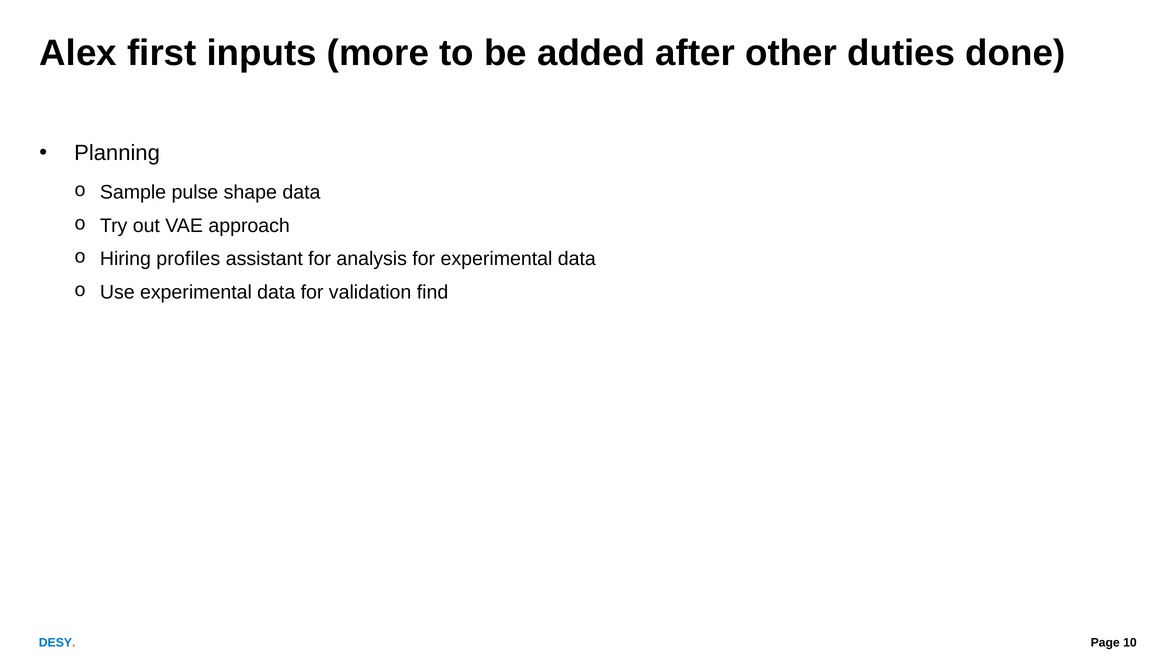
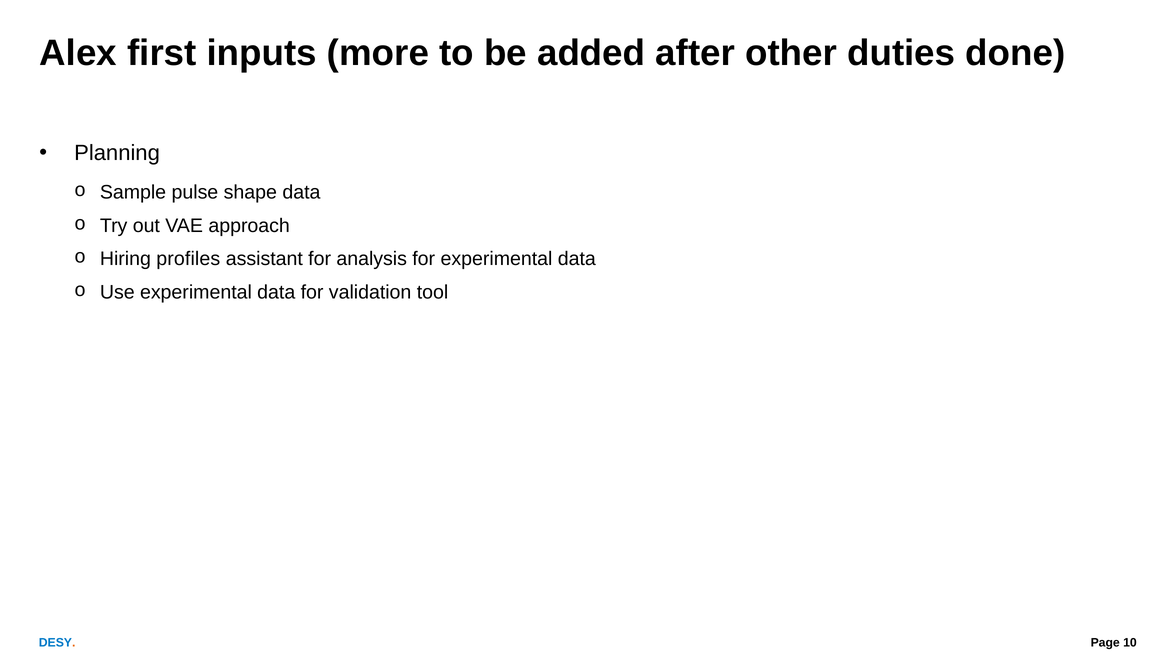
find: find -> tool
